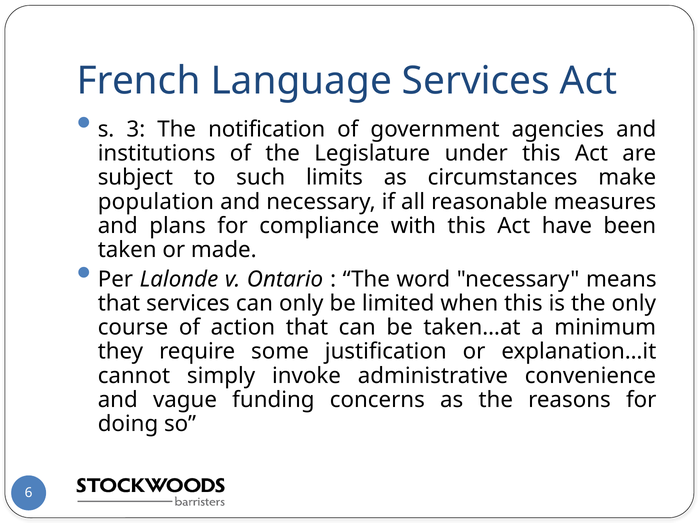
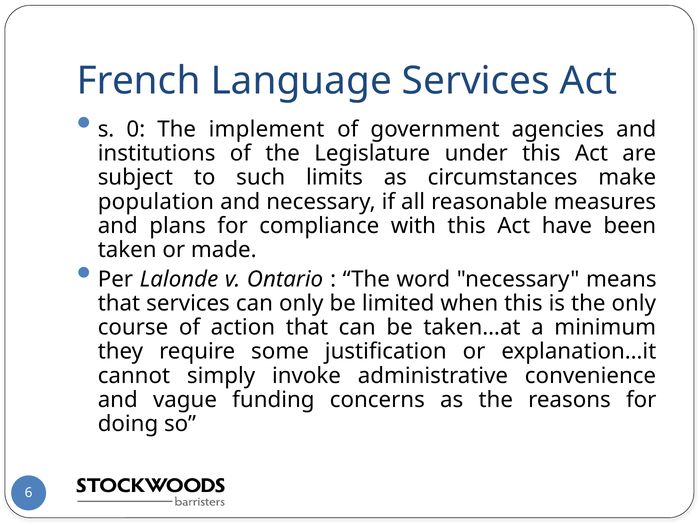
3: 3 -> 0
notification: notification -> implement
